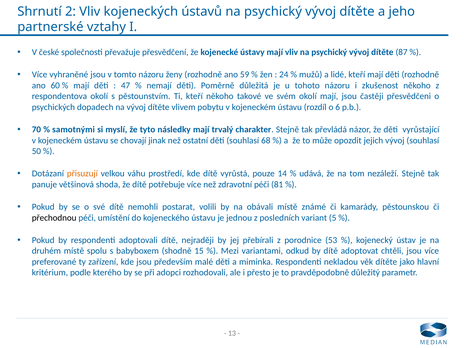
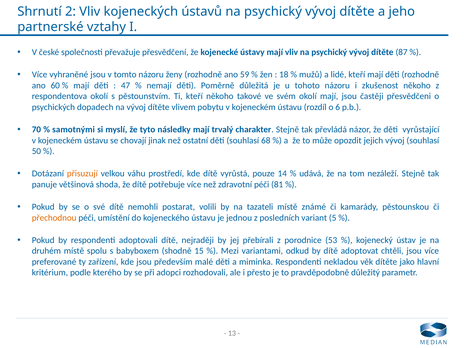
24: 24 -> 18
obávali: obávali -> tazateli
přechodnou colour: black -> orange
